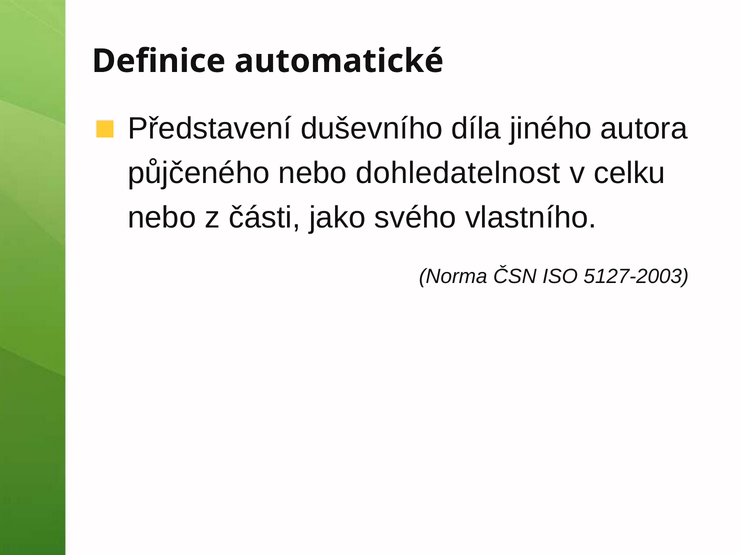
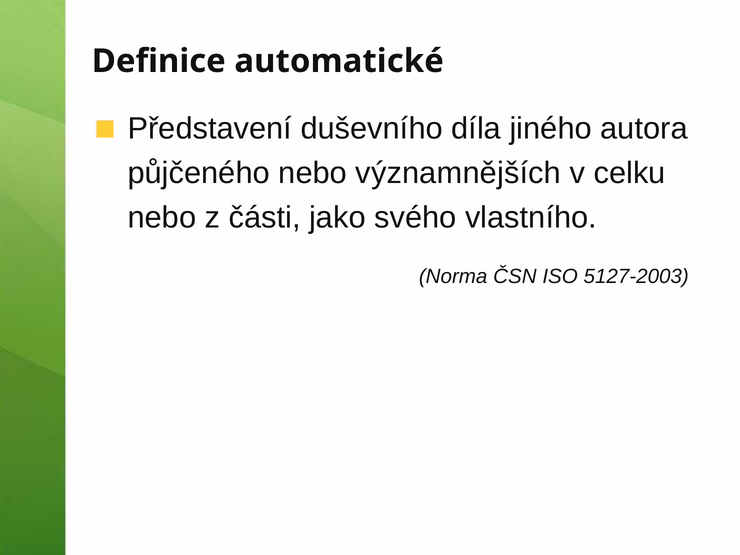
dohledatelnost: dohledatelnost -> významnějších
